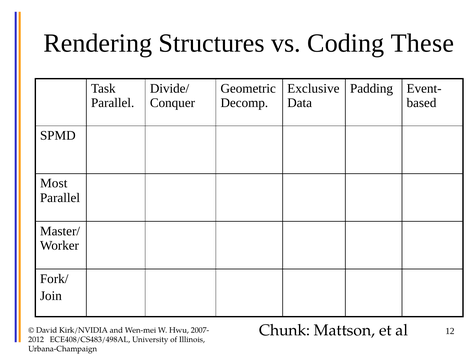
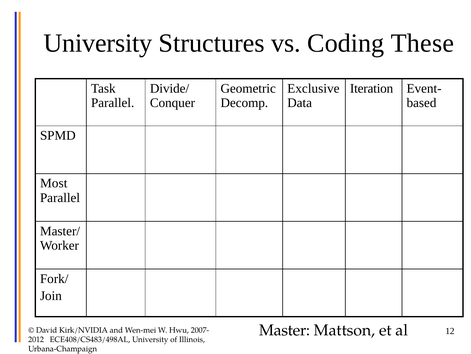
Rendering at (98, 43): Rendering -> University
Padding: Padding -> Iteration
Chunk: Chunk -> Master
